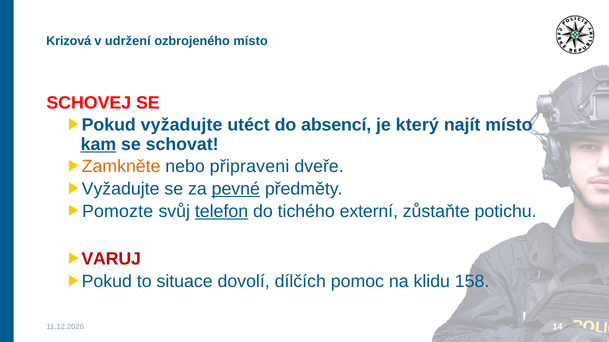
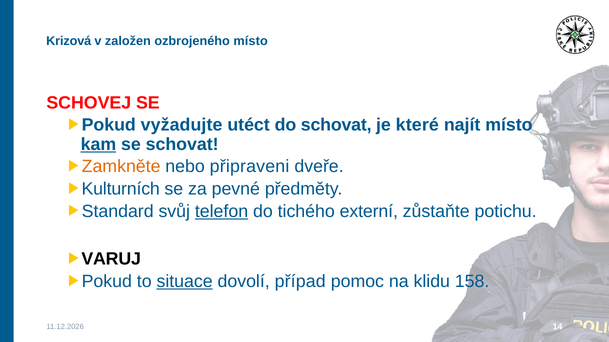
udržení: udržení -> založen
do absencí: absencí -> schovat
který: který -> které
Vyžadujte at (121, 189): Vyžadujte -> Kulturních
pevné underline: present -> none
Pomozte: Pomozte -> Standard
VARUJ colour: red -> black
situace underline: none -> present
dílčích: dílčích -> případ
